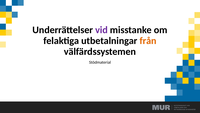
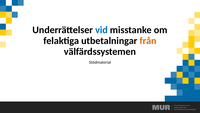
vid colour: purple -> blue
